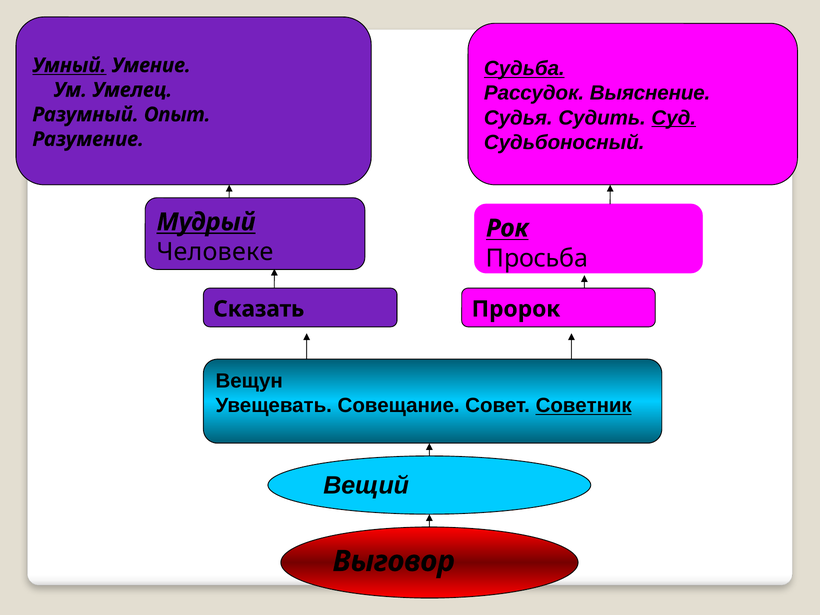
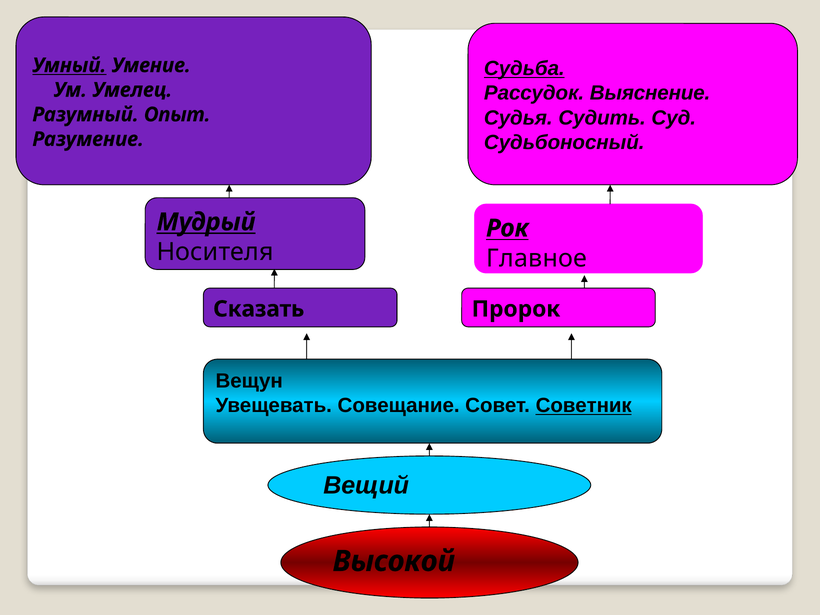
Суд underline: present -> none
Человеке: Человеке -> Носителя
Просьба: Просьба -> Главное
Выговор: Выговор -> Высокой
